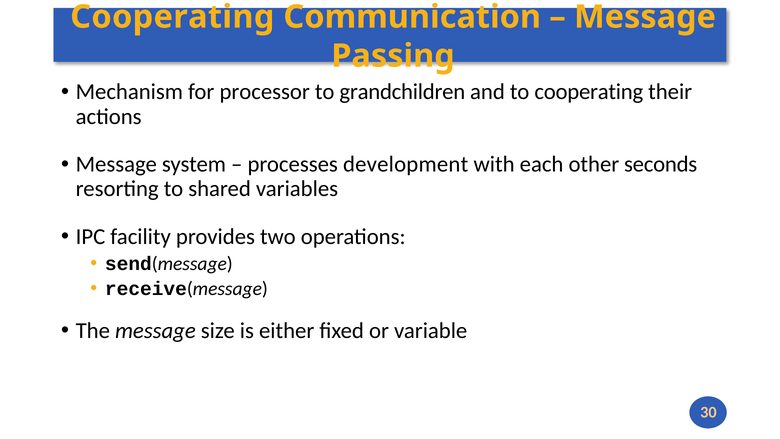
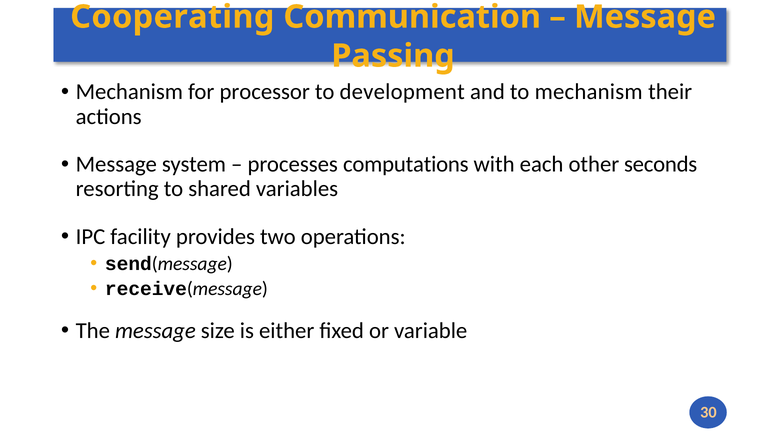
grandchildren: grandchildren -> development
to cooperating: cooperating -> mechanism
development: development -> computations
